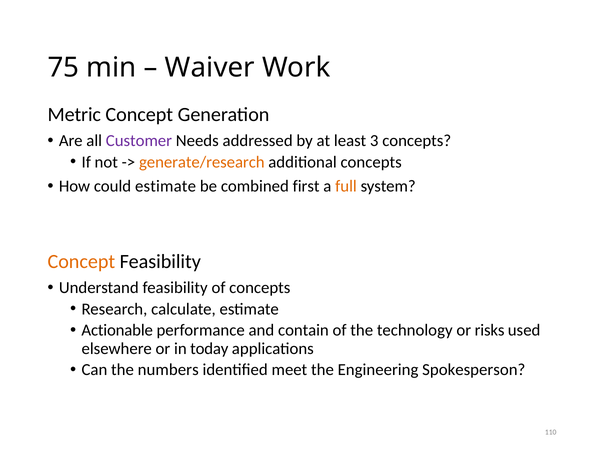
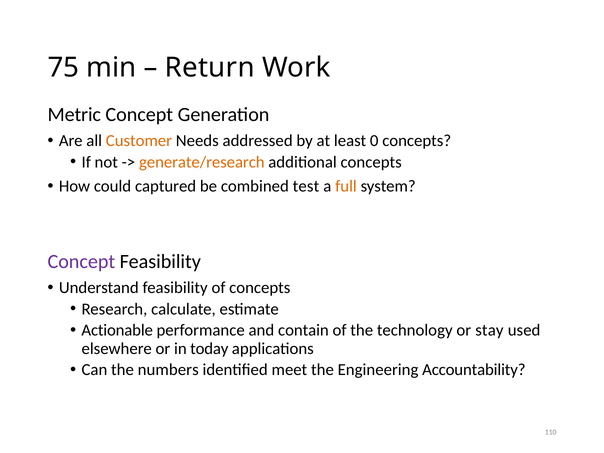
Waiver: Waiver -> Return
Customer colour: purple -> orange
3: 3 -> 0
could estimate: estimate -> captured
first: first -> test
Concept at (81, 262) colour: orange -> purple
risks: risks -> stay
Spokesperson: Spokesperson -> Accountability
